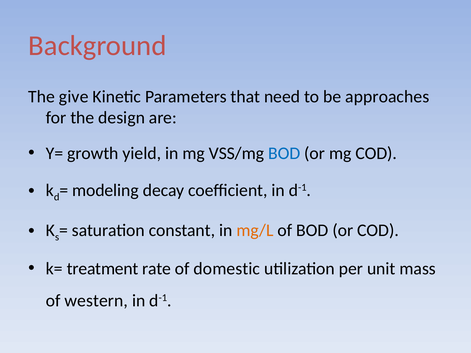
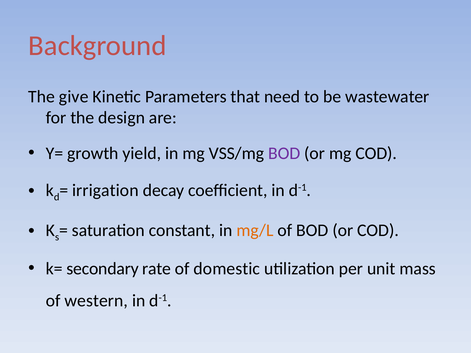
approaches: approaches -> wastewater
BOD at (284, 153) colour: blue -> purple
modeling: modeling -> irrigation
treatment: treatment -> secondary
